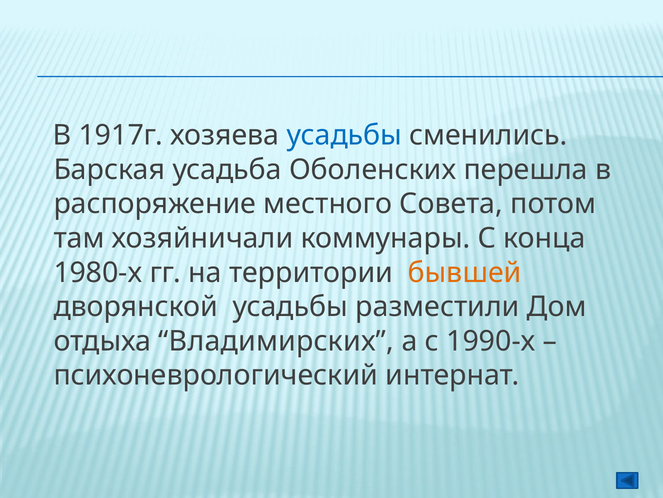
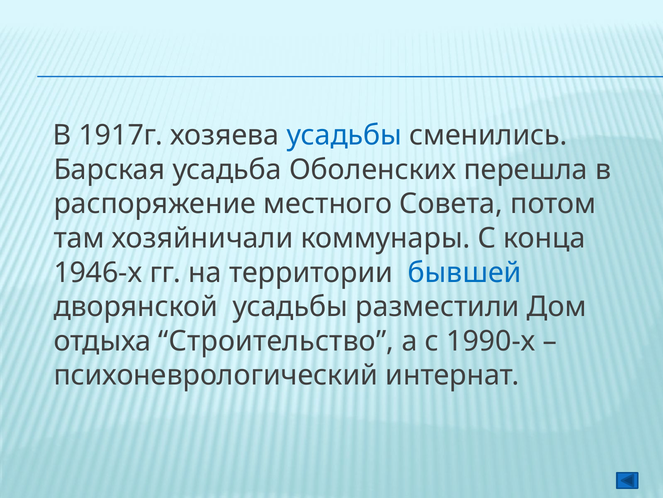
1980-х: 1980-х -> 1946-х
бывшей colour: orange -> blue
Владимирских: Владимирских -> Строительство
